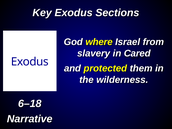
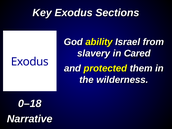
where: where -> ability
6–18: 6–18 -> 0–18
